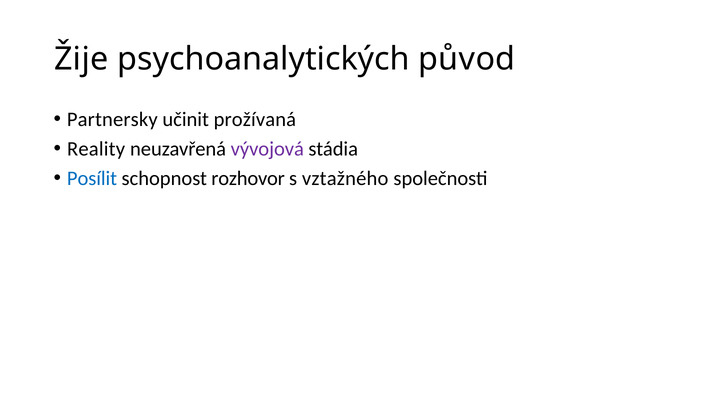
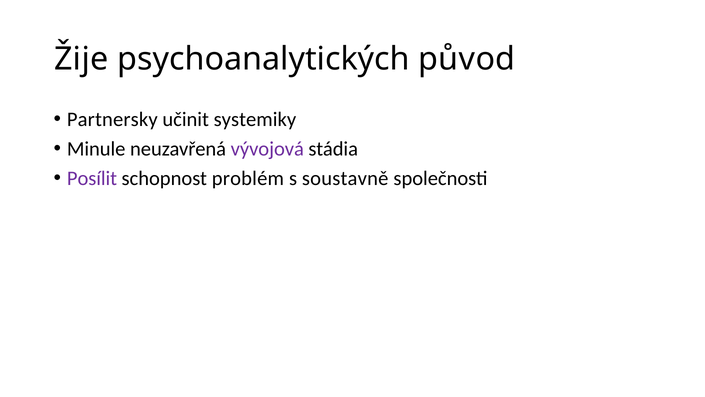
prožívaná: prožívaná -> systemiky
Reality: Reality -> Minule
Posílit colour: blue -> purple
rozhovor: rozhovor -> problém
vztažného: vztažného -> soustavně
